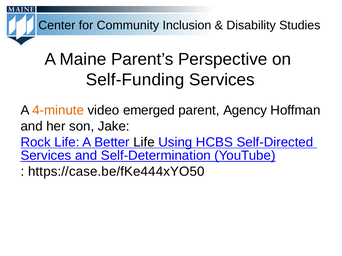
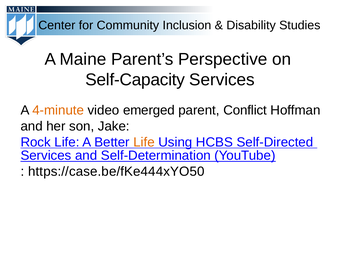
Self-Funding: Self-Funding -> Self-Capacity
Agency: Agency -> Conflict
Life at (144, 142) colour: black -> orange
